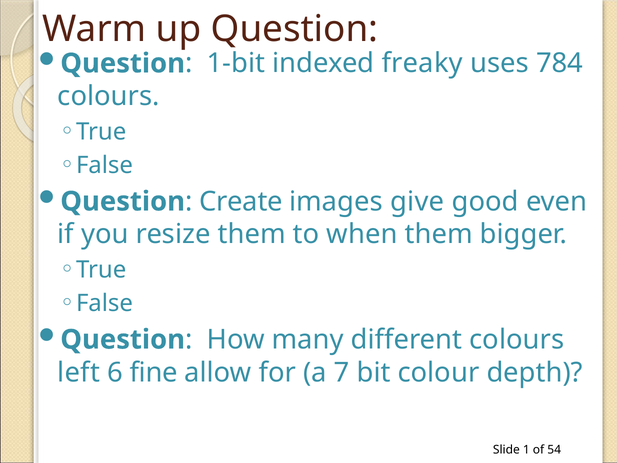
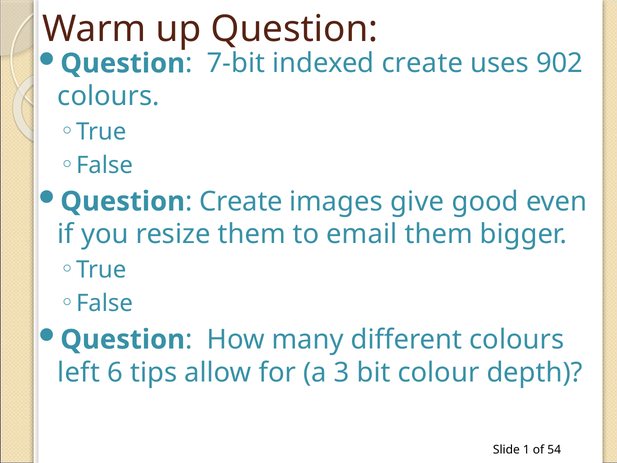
1-bit: 1-bit -> 7-bit
indexed freaky: freaky -> create
784: 784 -> 902
when: when -> email
fine: fine -> tips
7: 7 -> 3
